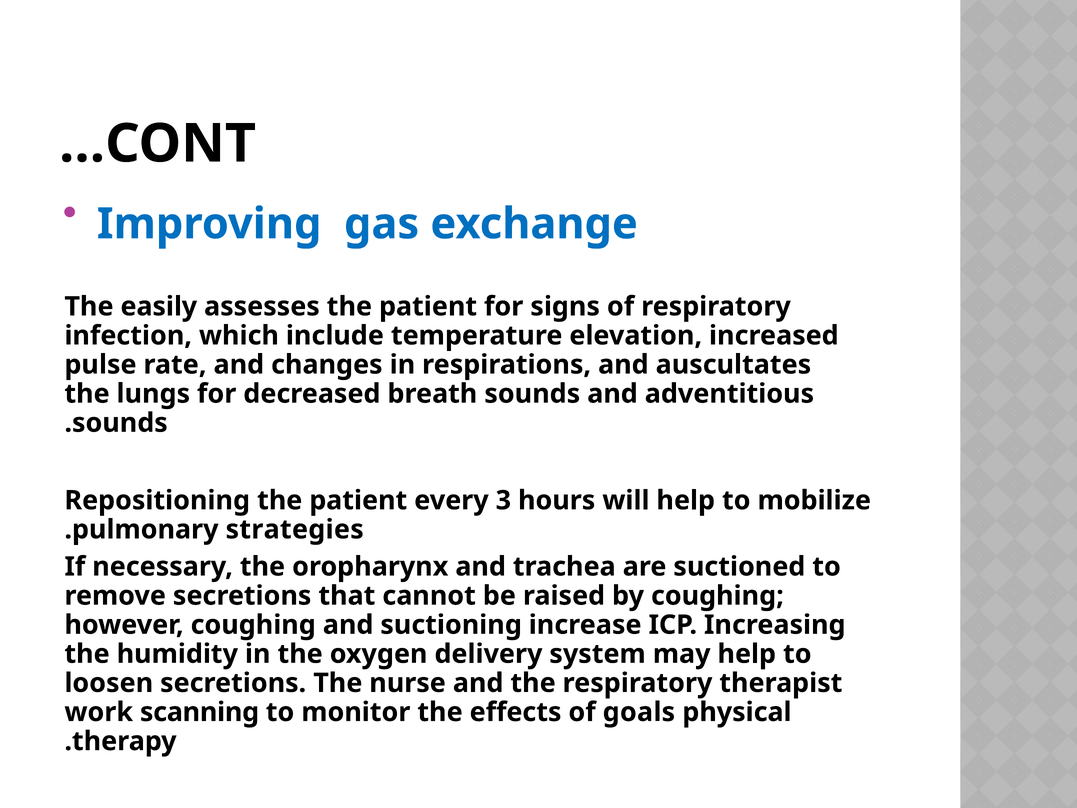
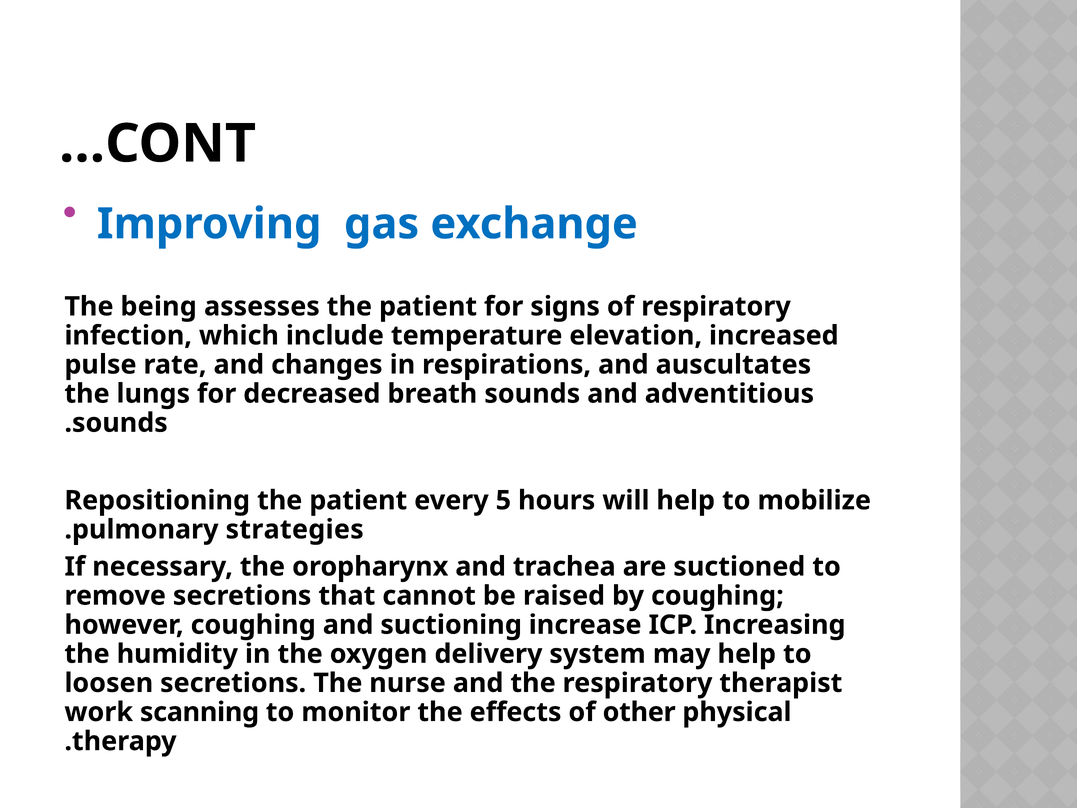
easily: easily -> being
3: 3 -> 5
goals: goals -> other
